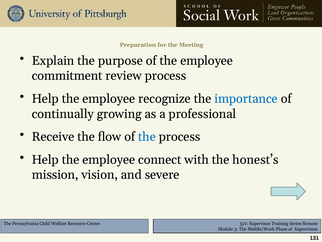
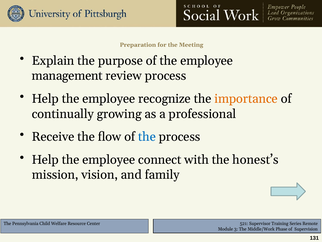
commitment: commitment -> management
importance colour: blue -> orange
severe: severe -> family
